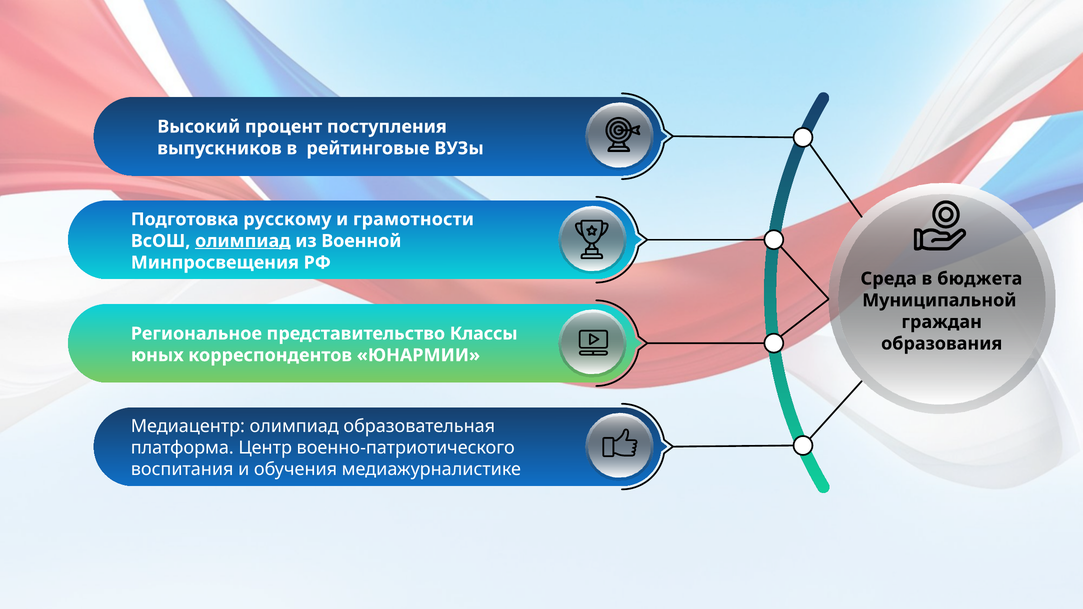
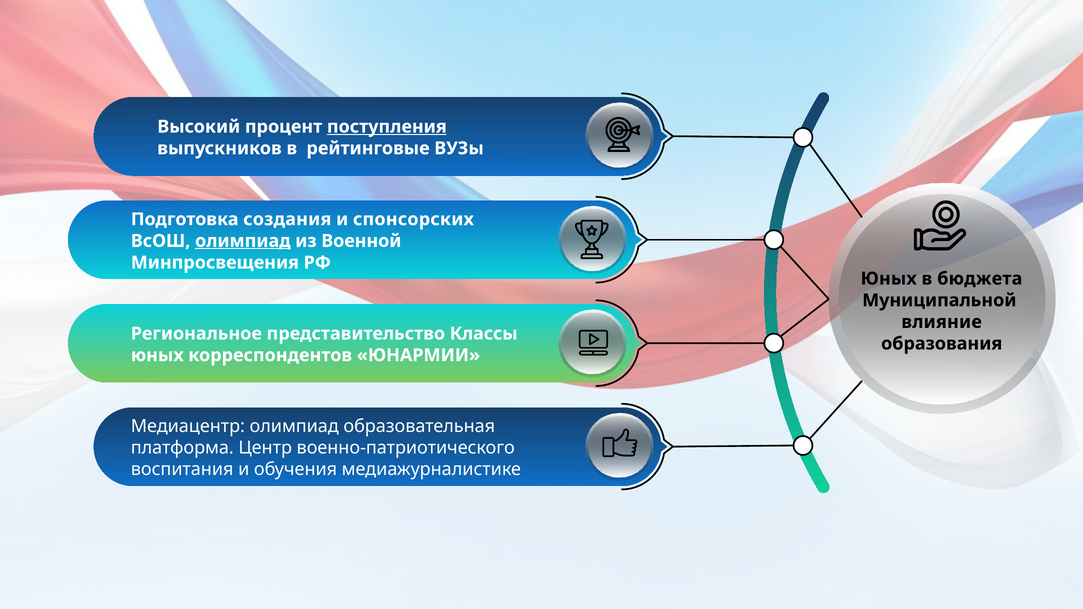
поступления underline: none -> present
русскому: русскому -> создания
грамотности: грамотности -> спонсорских
Среда at (889, 279): Среда -> Юных
граждан: граждан -> влияние
